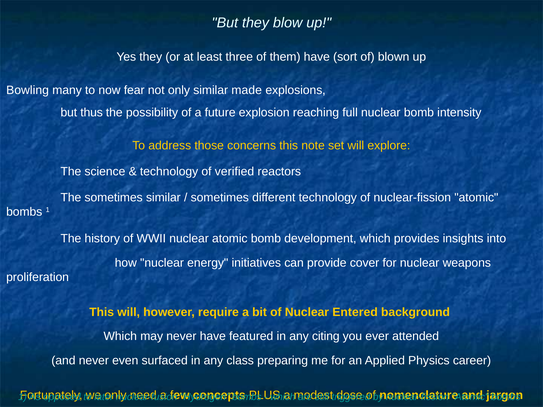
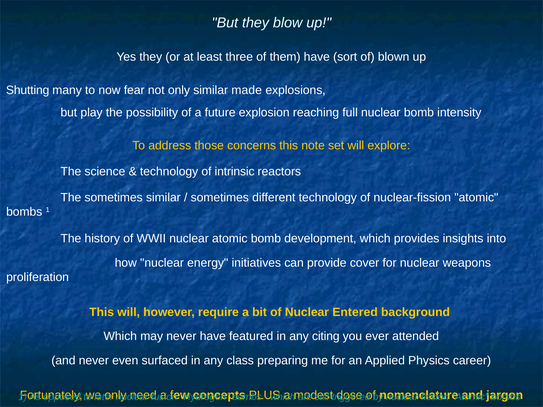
Bowling: Bowling -> Shutting
thus: thus -> play
verified: verified -> intrinsic
